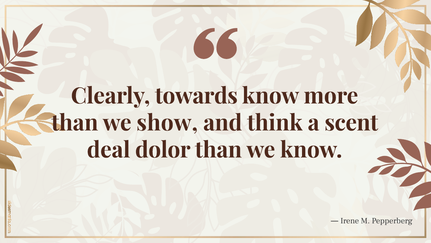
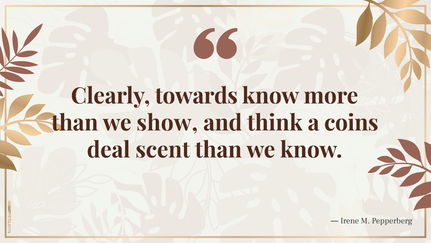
scent: scent -> coins
dolor: dolor -> scent
